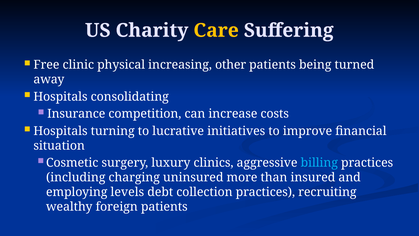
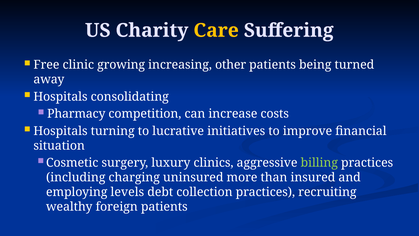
physical: physical -> growing
Insurance: Insurance -> Pharmacy
billing colour: light blue -> light green
